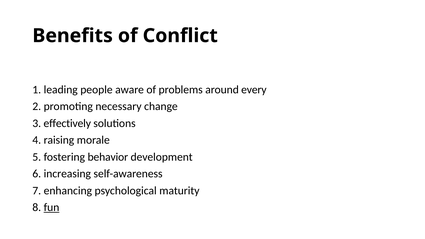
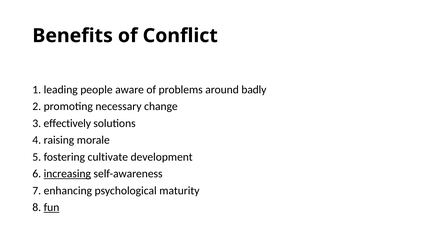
every: every -> badly
behavior: behavior -> cultivate
increasing underline: none -> present
